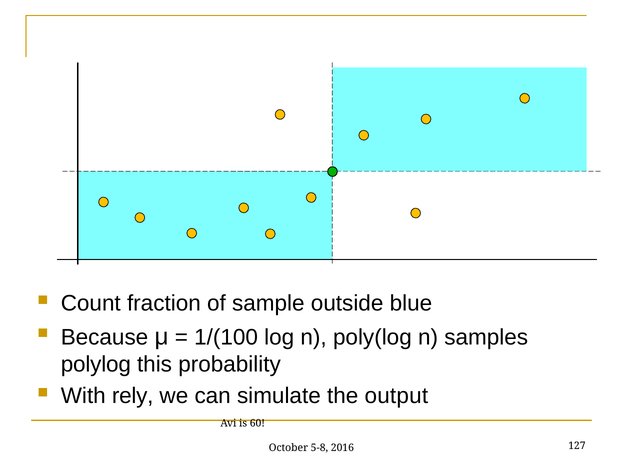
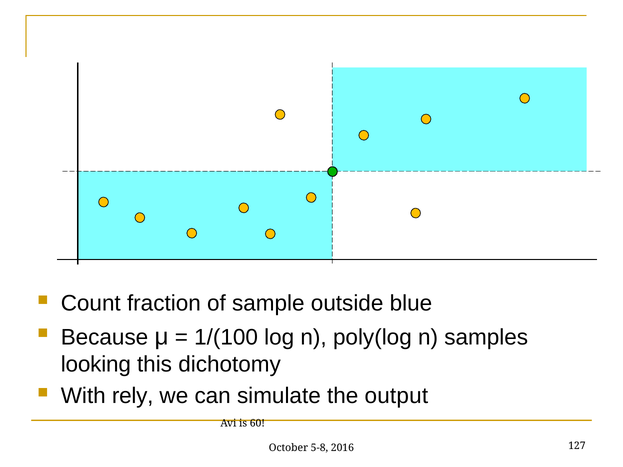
polylog: polylog -> looking
probability: probability -> dichotomy
